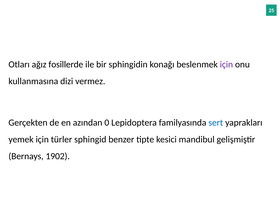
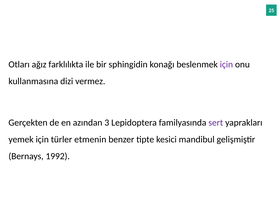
fosillerde: fosillerde -> farklılıkta
0: 0 -> 3
sert colour: blue -> purple
sphingid: sphingid -> etmenin
1902: 1902 -> 1992
